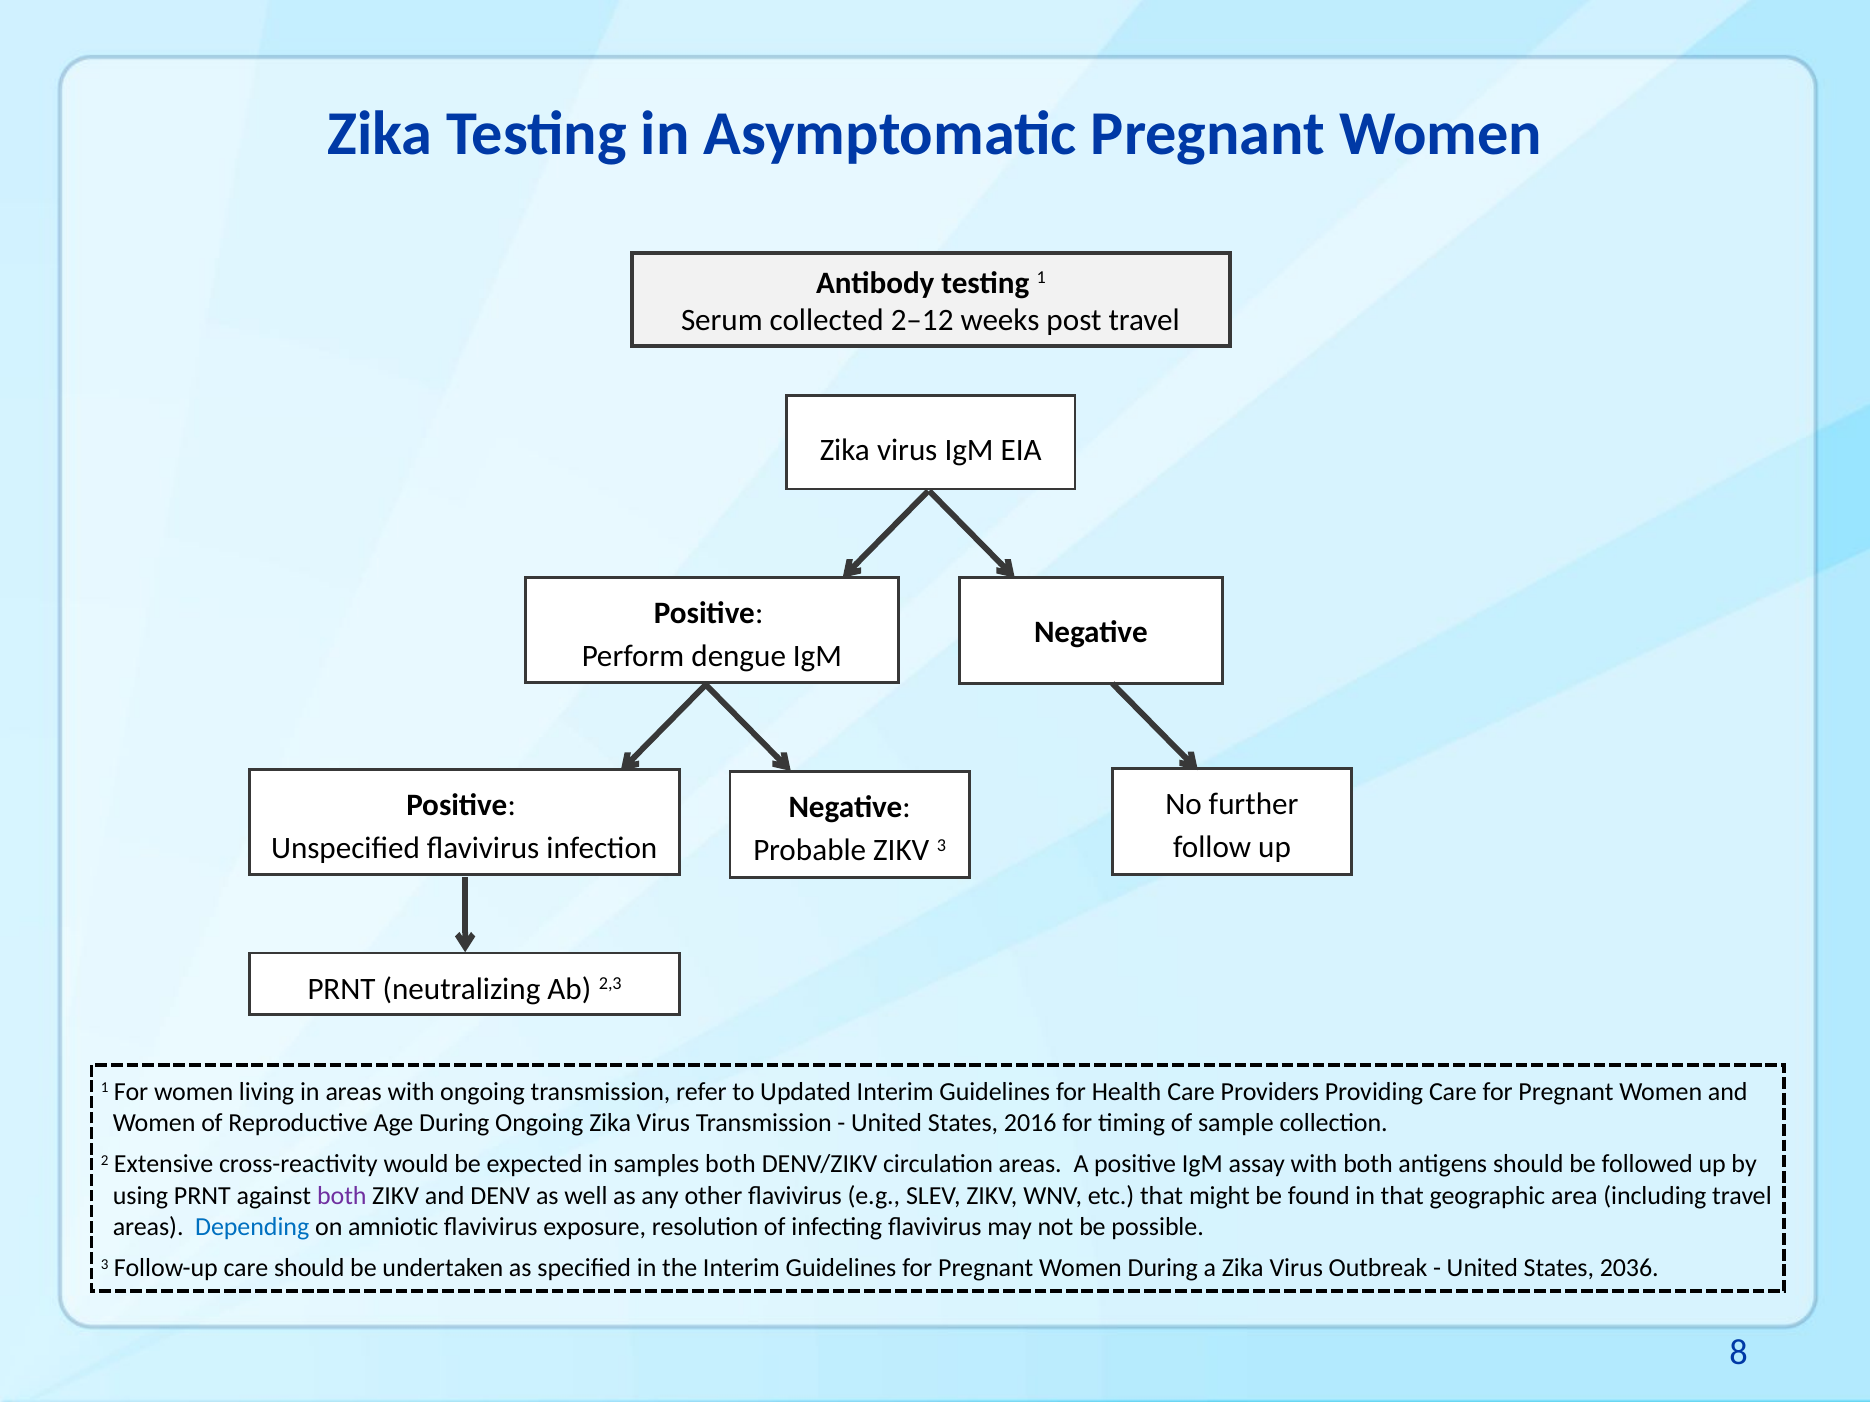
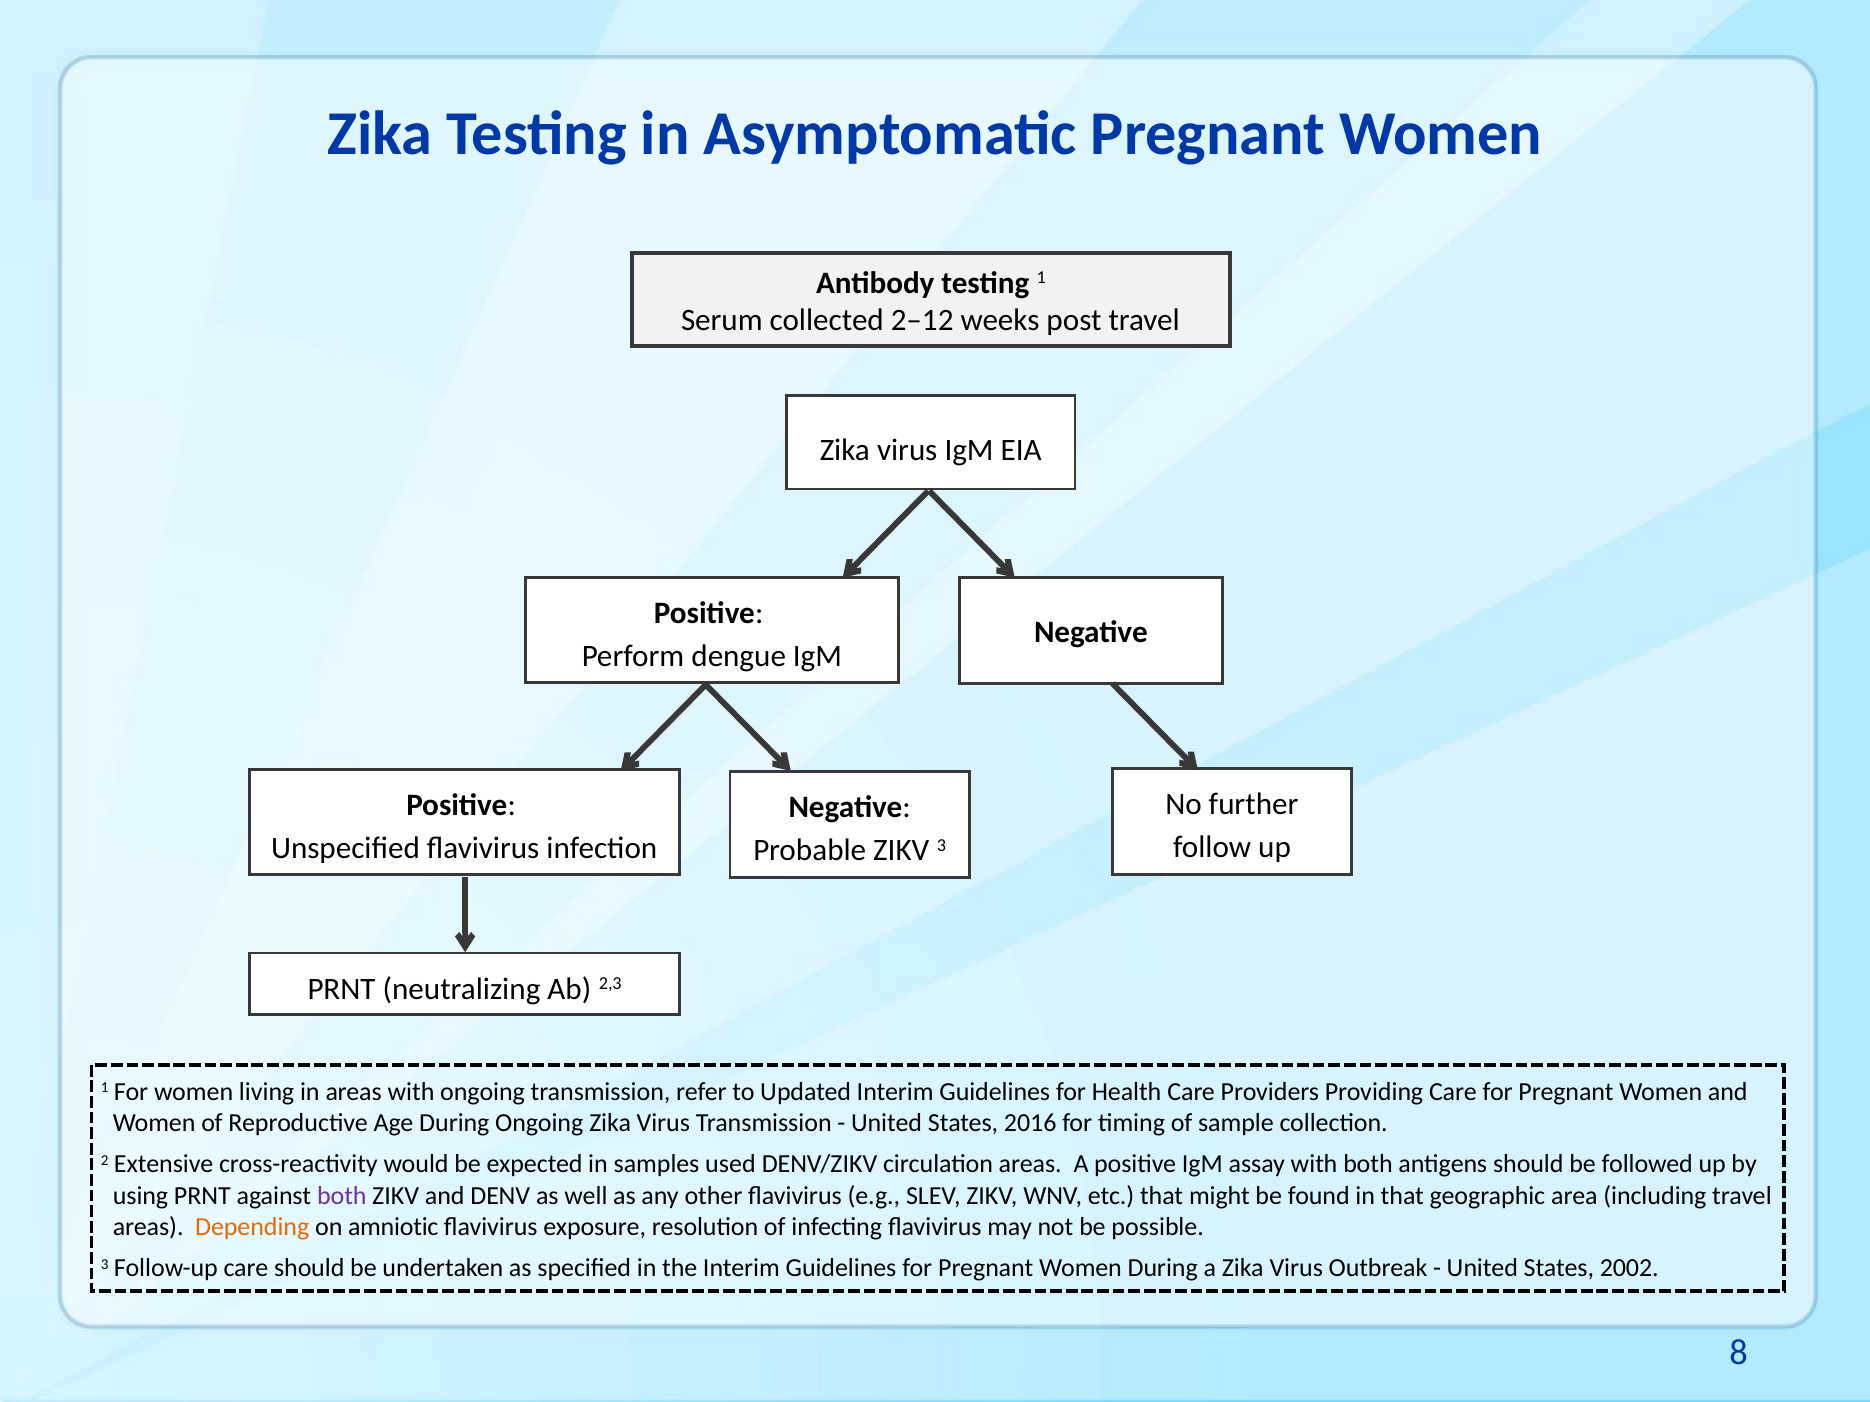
samples both: both -> used
Depending colour: blue -> orange
2036: 2036 -> 2002
